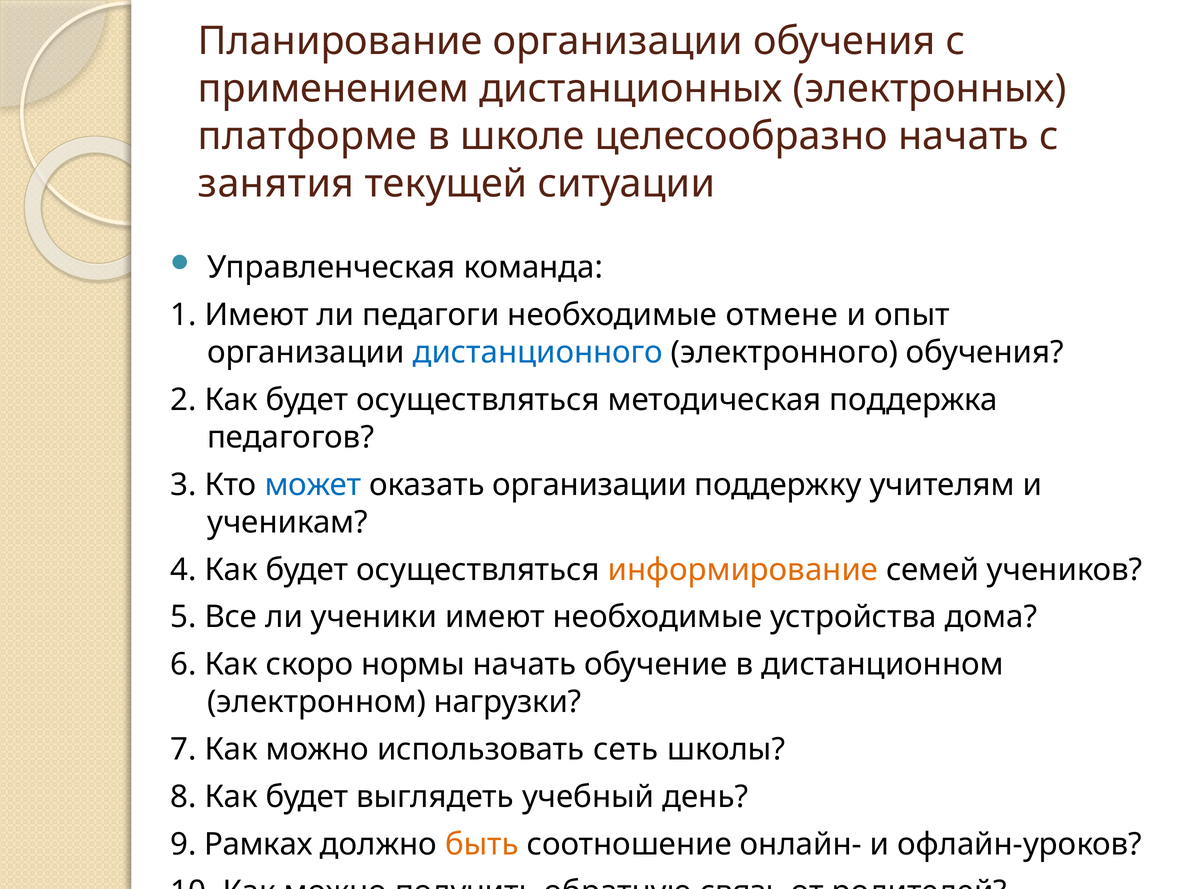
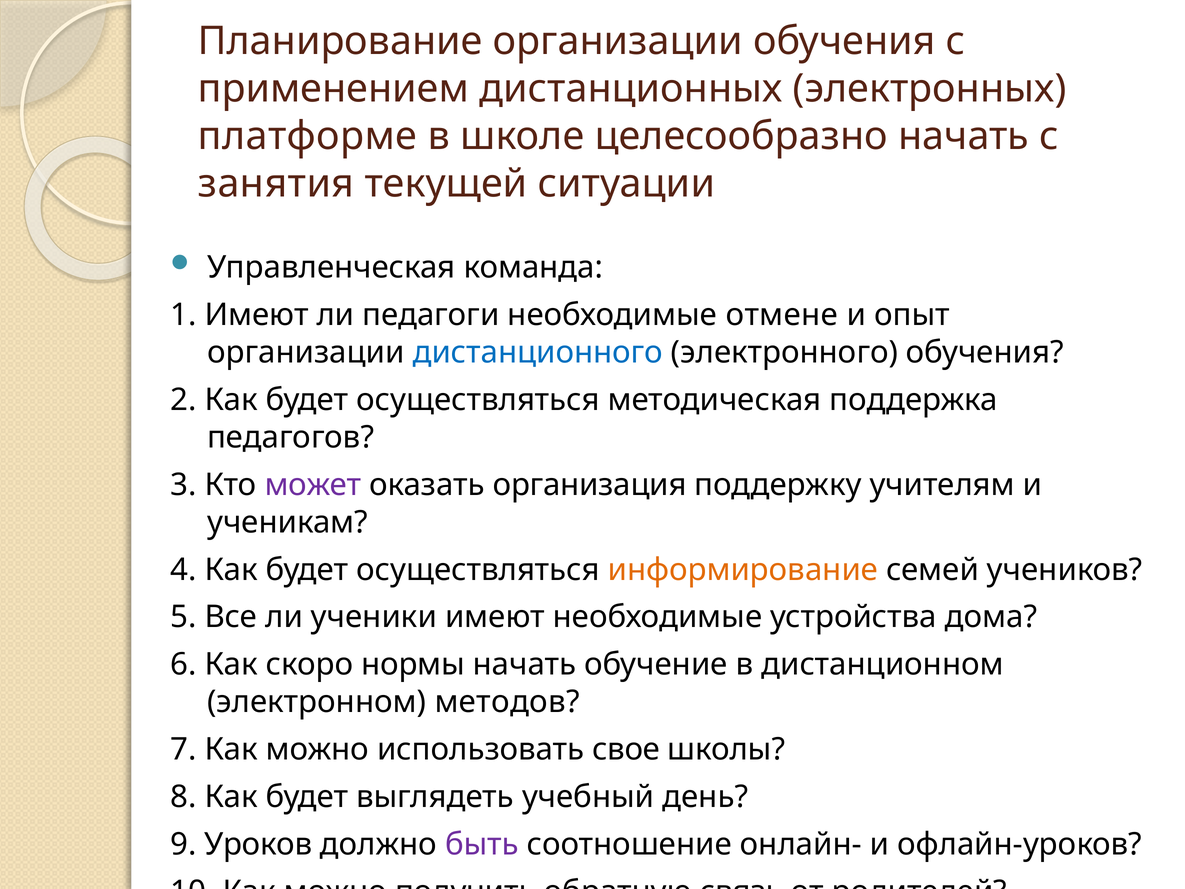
может colour: blue -> purple
оказать организации: организации -> организация
нагрузки: нагрузки -> методов
сеть: сеть -> свое
Рамках: Рамках -> Уроков
быть colour: orange -> purple
